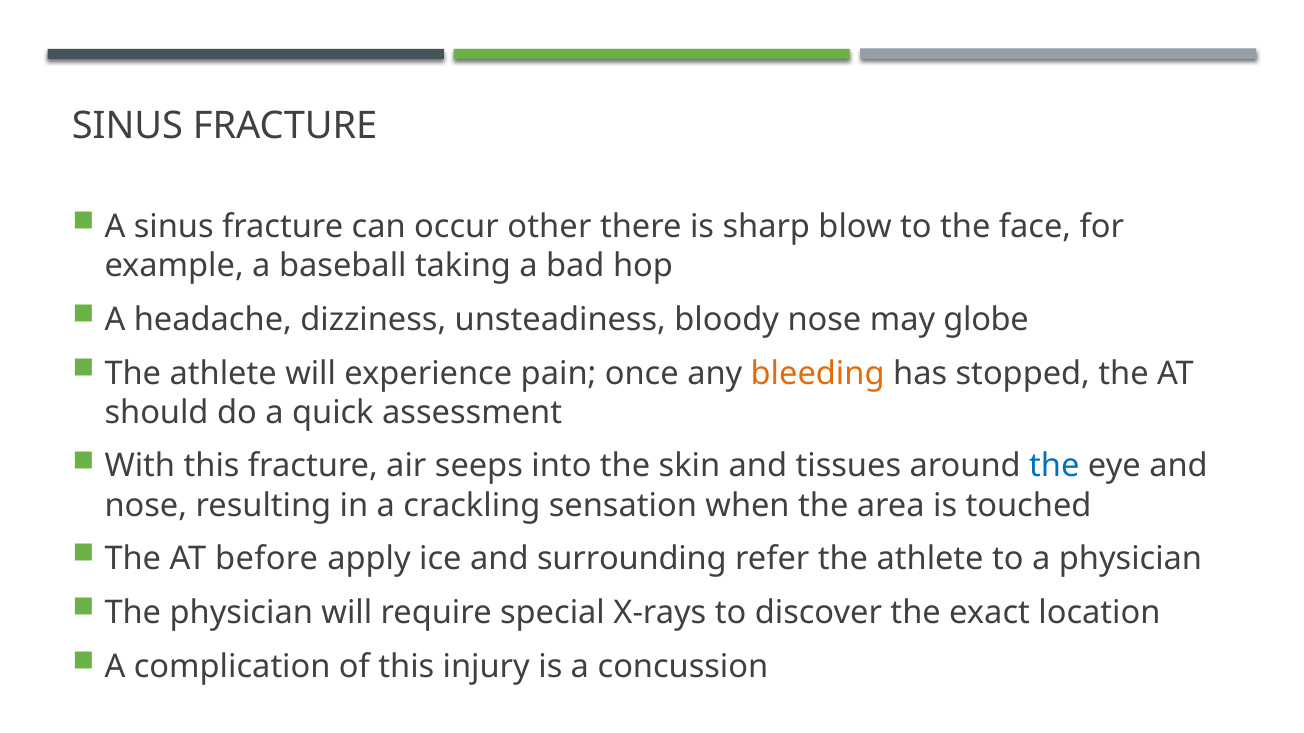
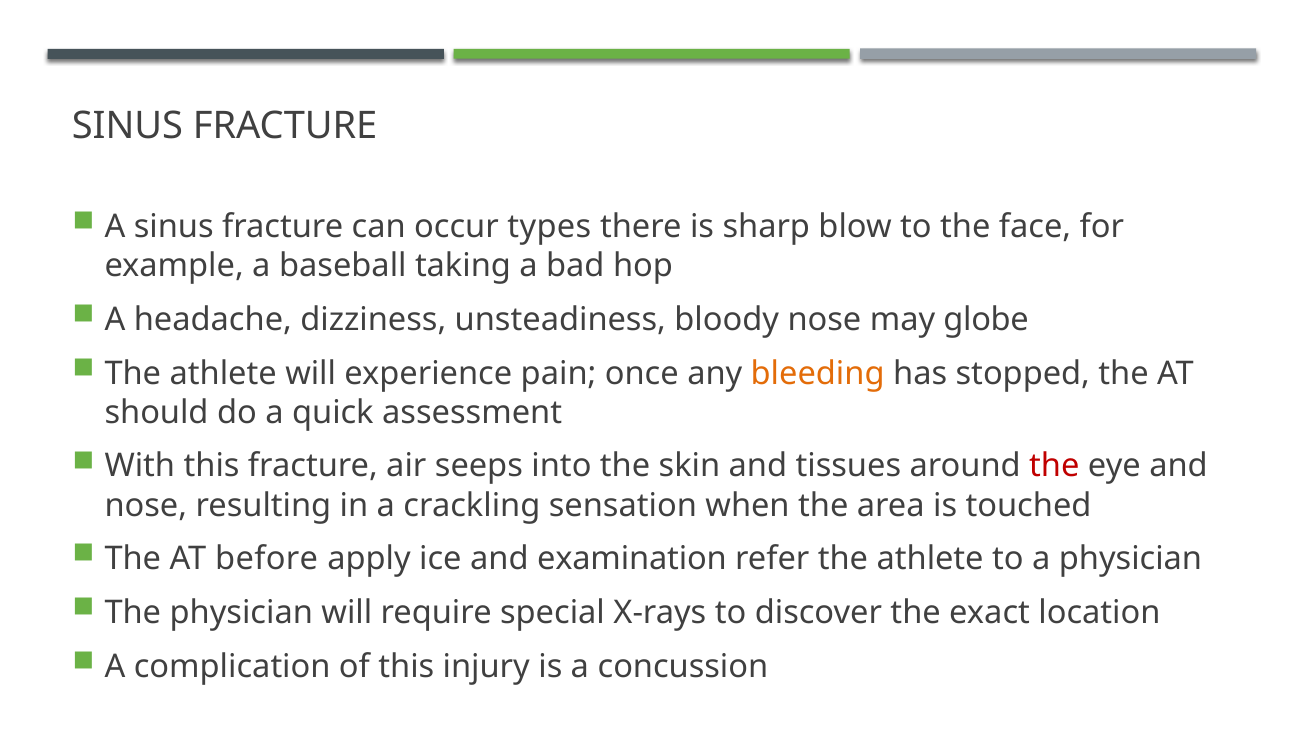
other: other -> types
the at (1054, 467) colour: blue -> red
surrounding: surrounding -> examination
